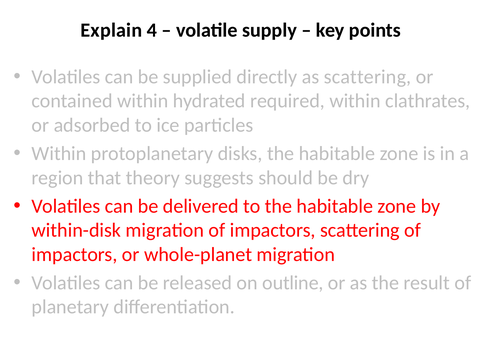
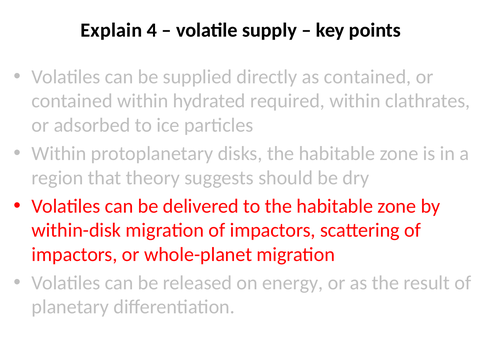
as scattering: scattering -> contained
outline: outline -> energy
